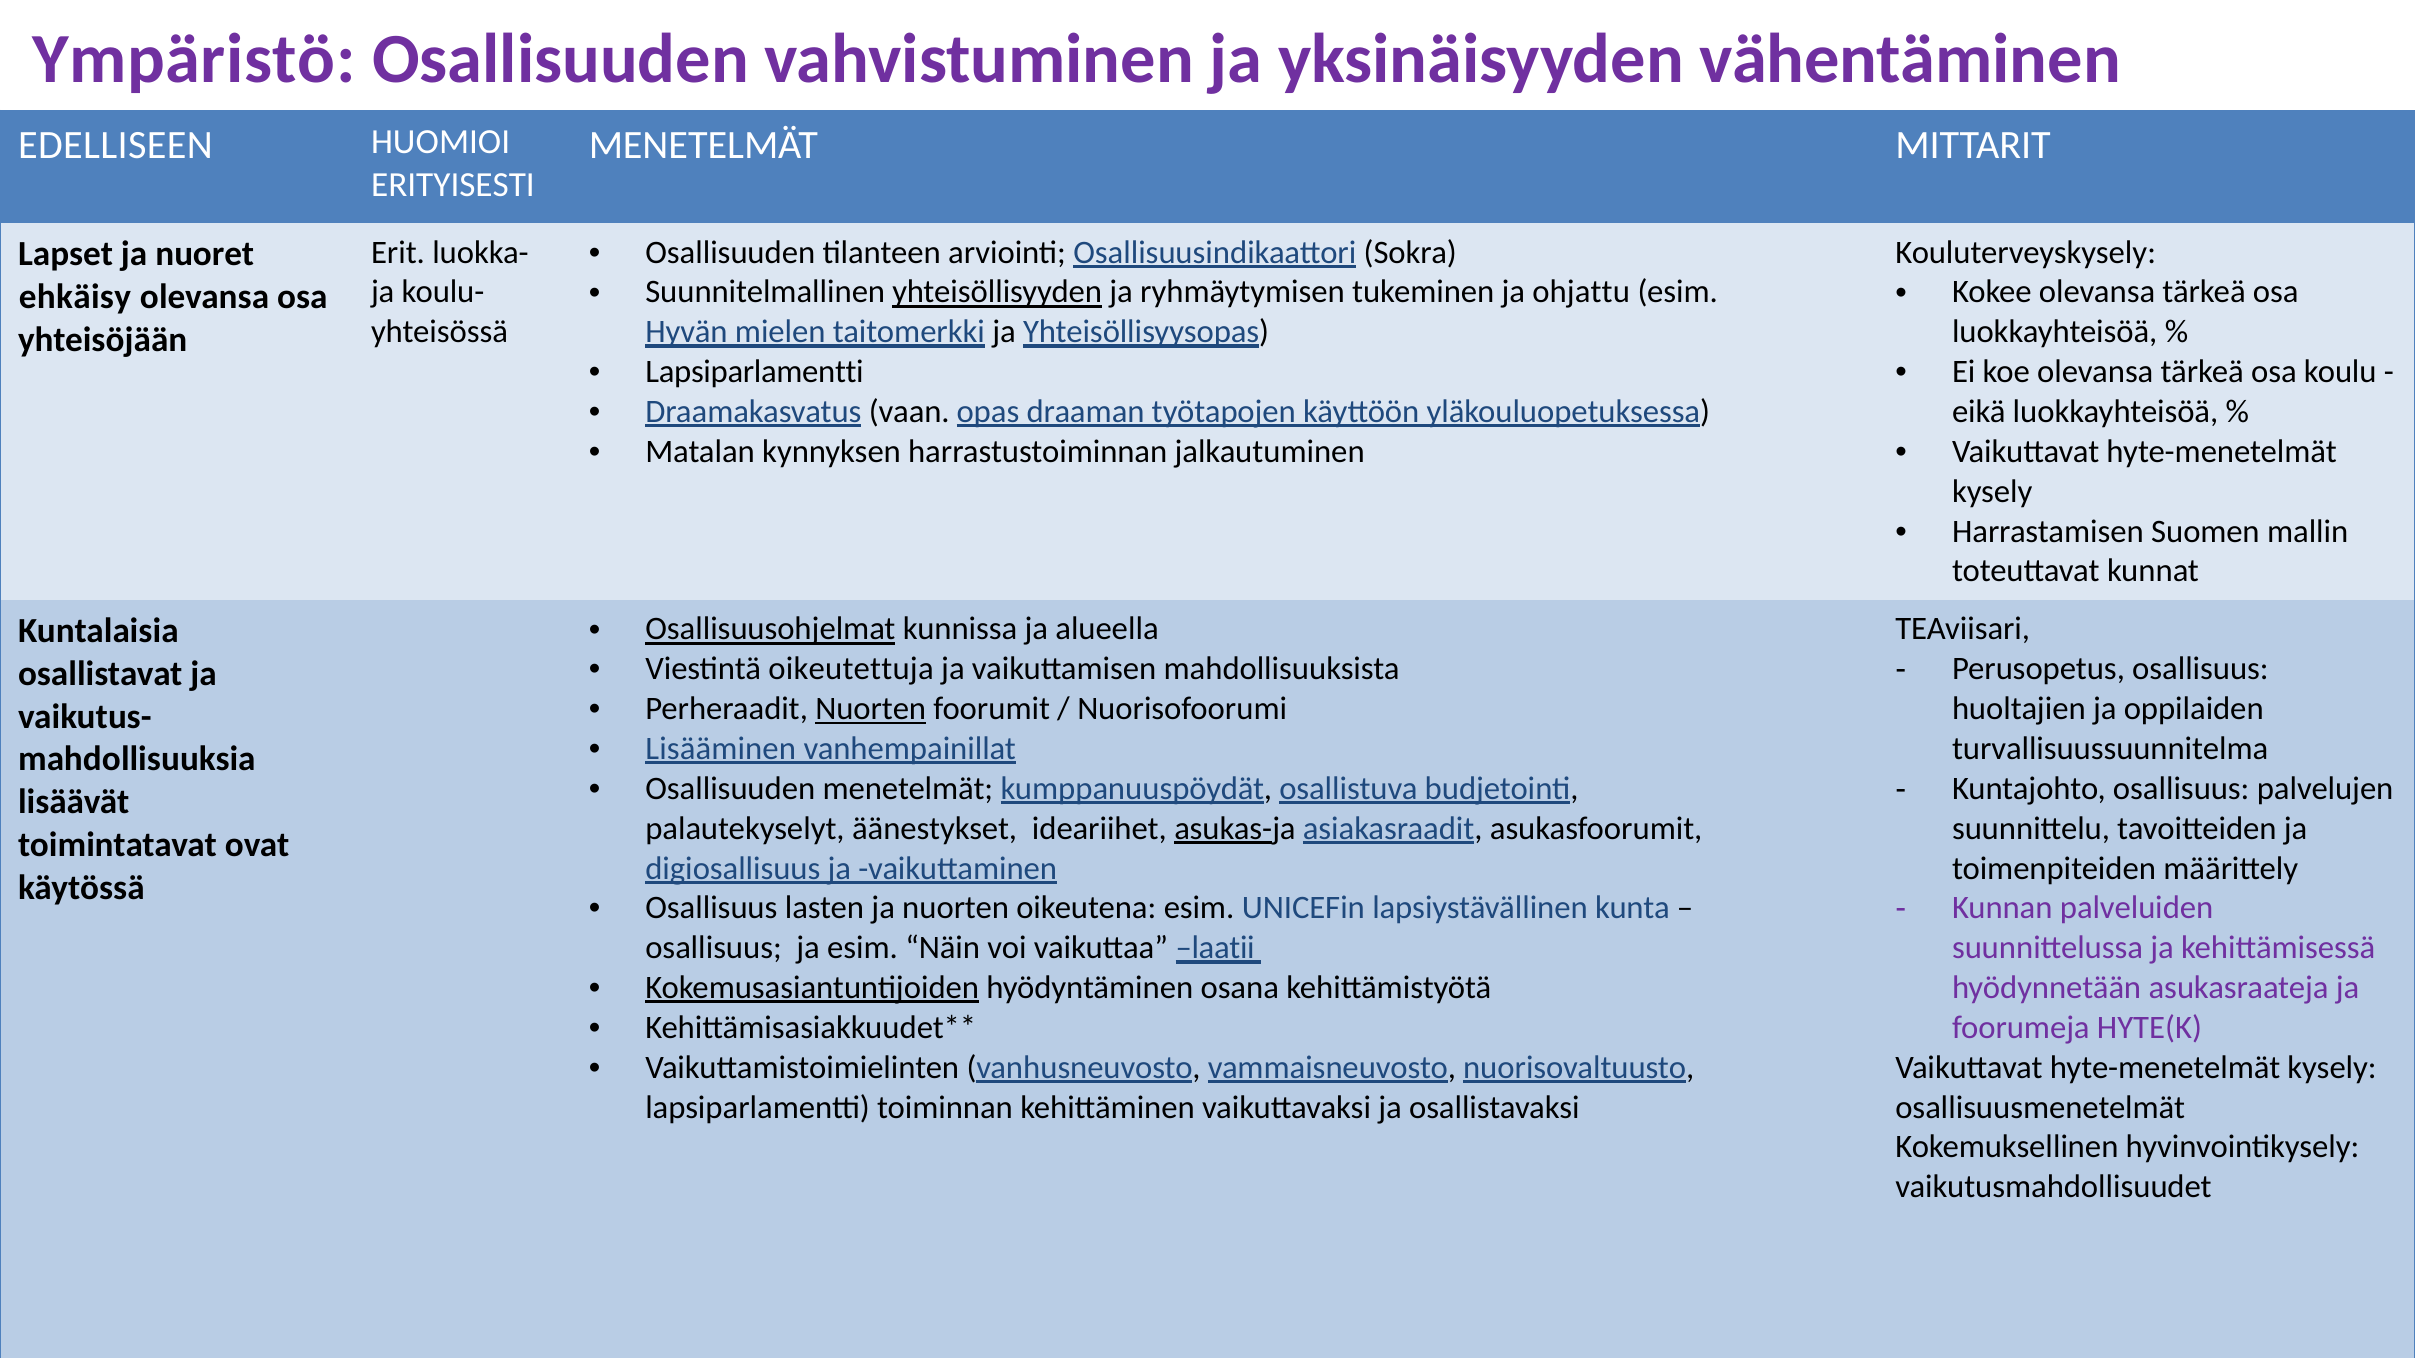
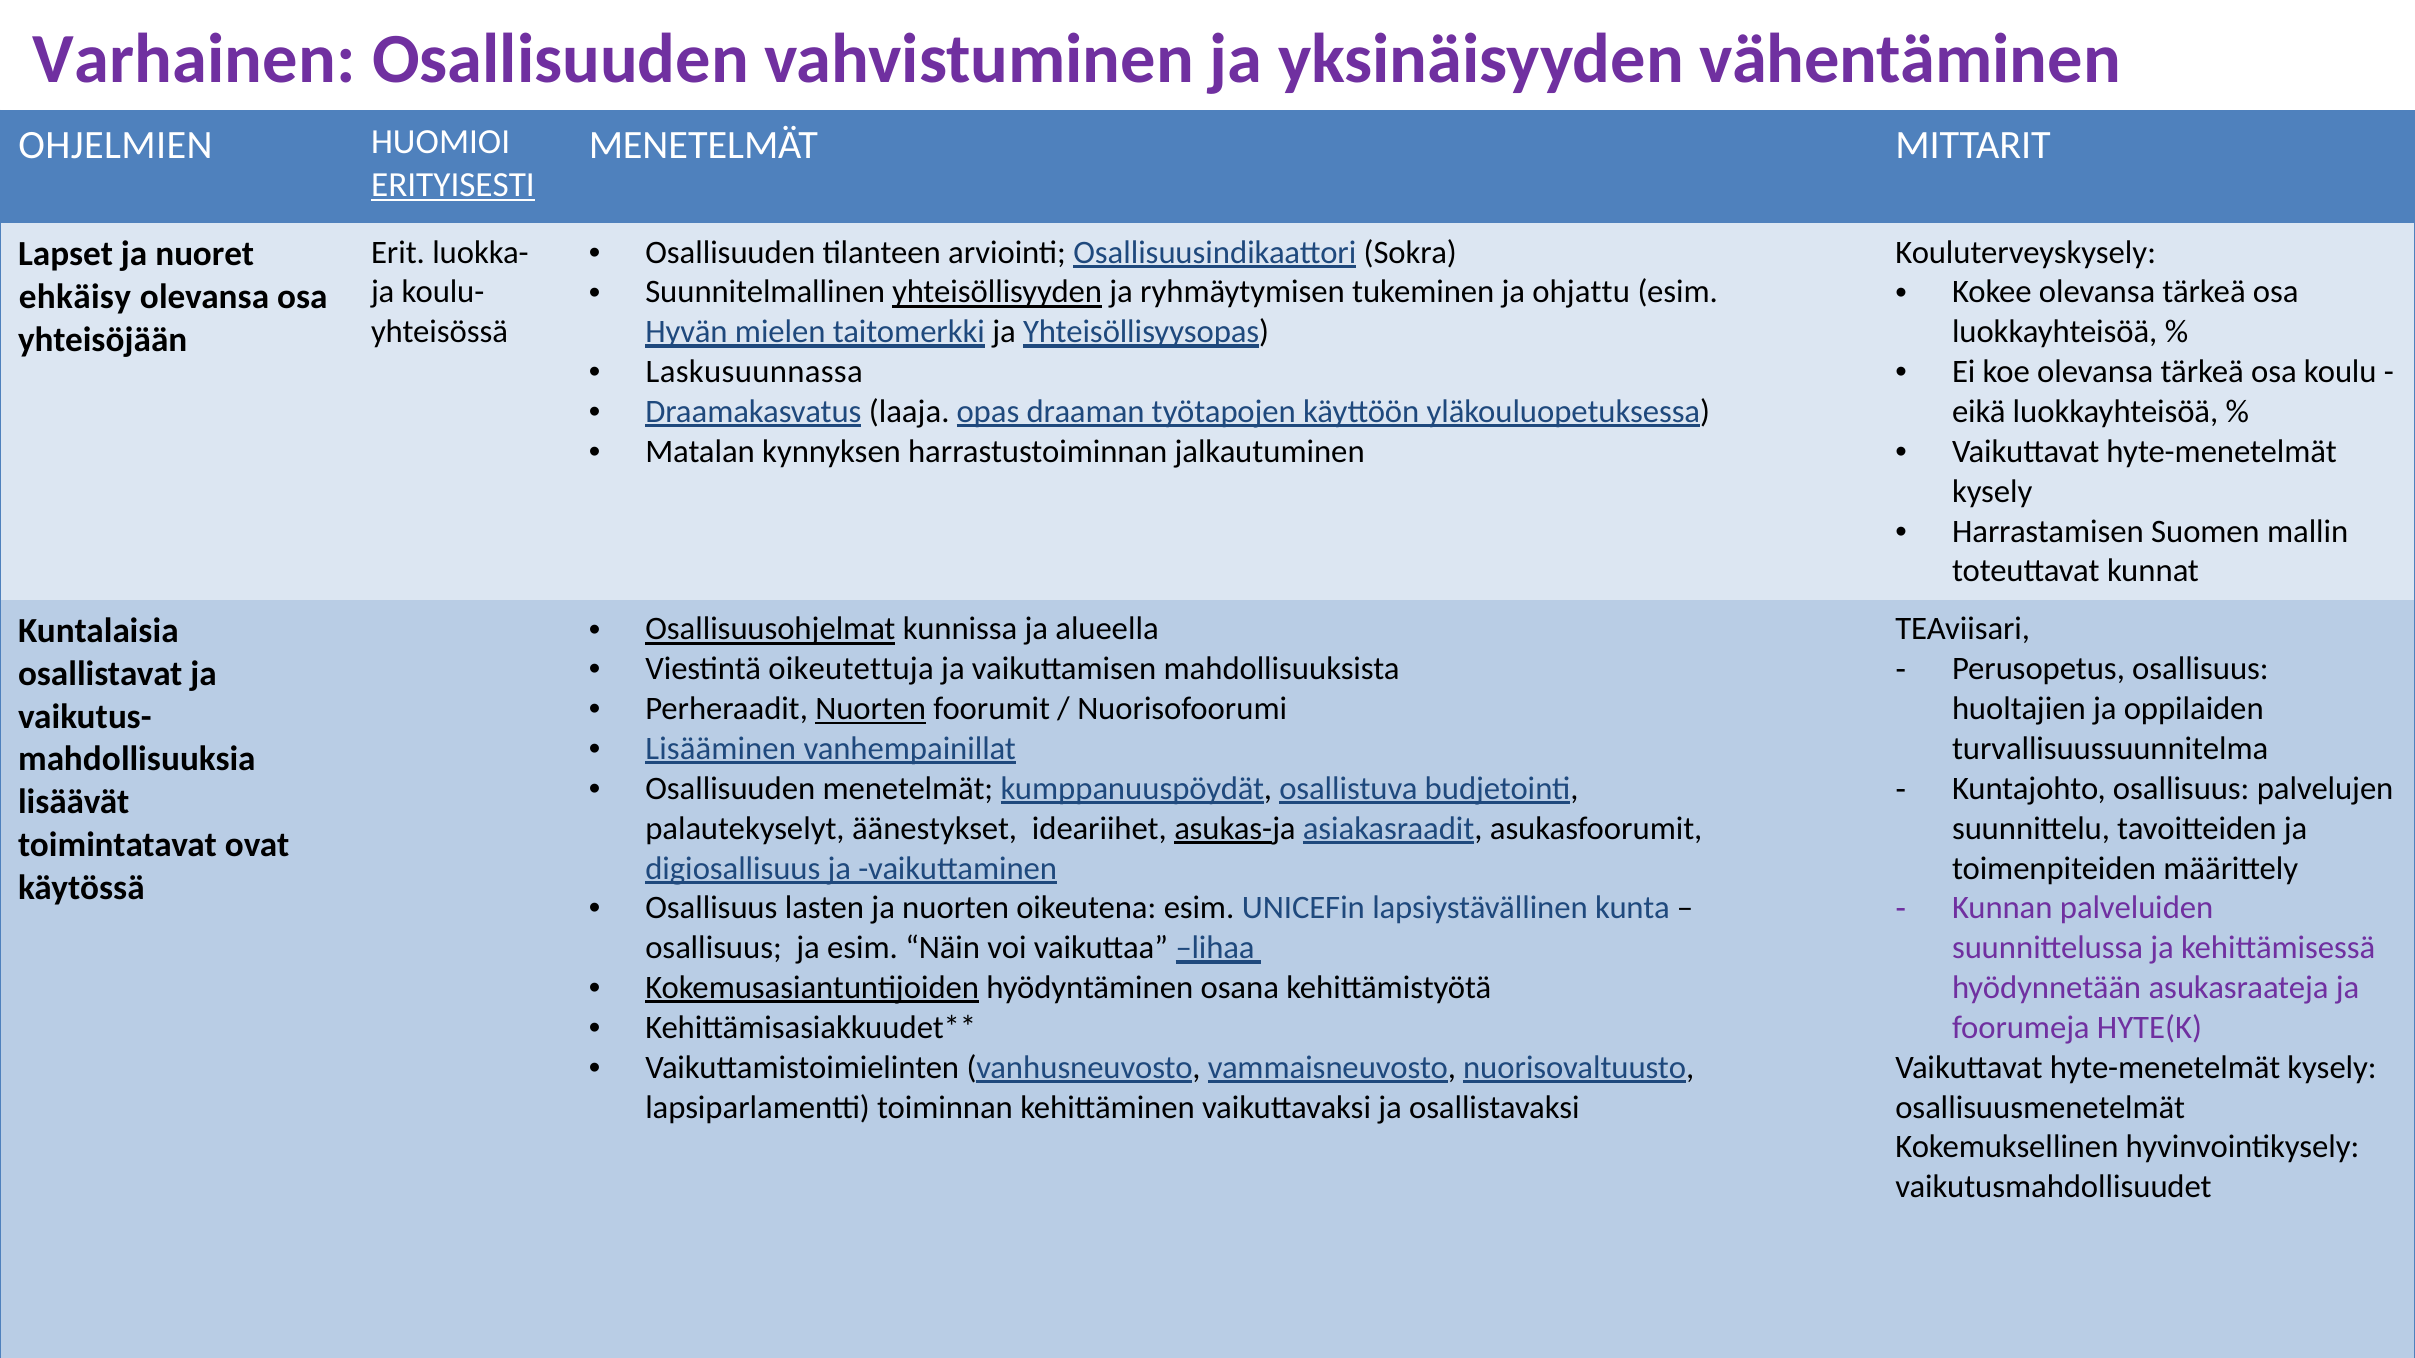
Ympäristö: Ympäristö -> Varhainen
EDELLISEEN: EDELLISEEN -> OHJELMIEN
ERITYISESTI underline: none -> present
Lapsiparlamentti at (755, 372): Lapsiparlamentti -> Laskusuunnassa
vaan: vaan -> laaja
laatii: laatii -> lihaa
